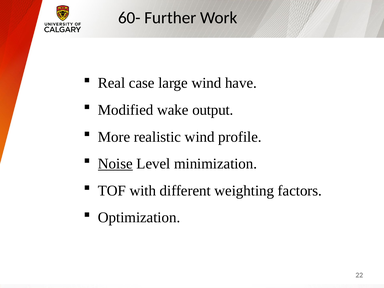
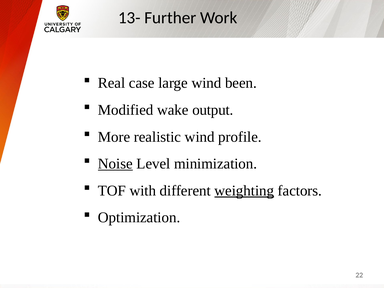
60-: 60- -> 13-
have: have -> been
weighting underline: none -> present
